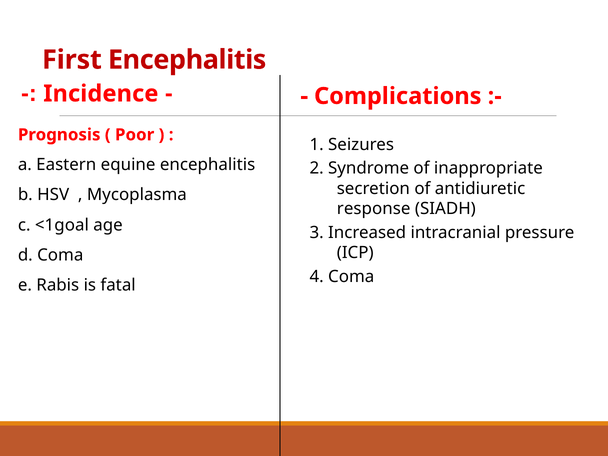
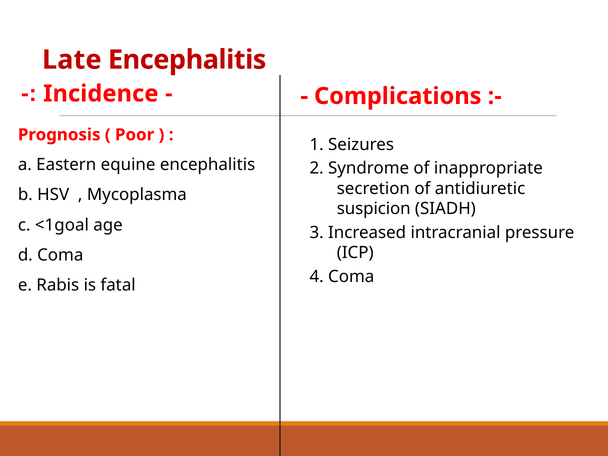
First: First -> Late
response: response -> suspicion
